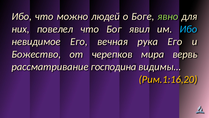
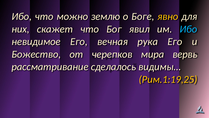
людей: людей -> землю
явно colour: light green -> yellow
повелел: повелел -> скажет
господина: господина -> сделалось
Рим.1:16,20: Рим.1:16,20 -> Рим.1:19,25
